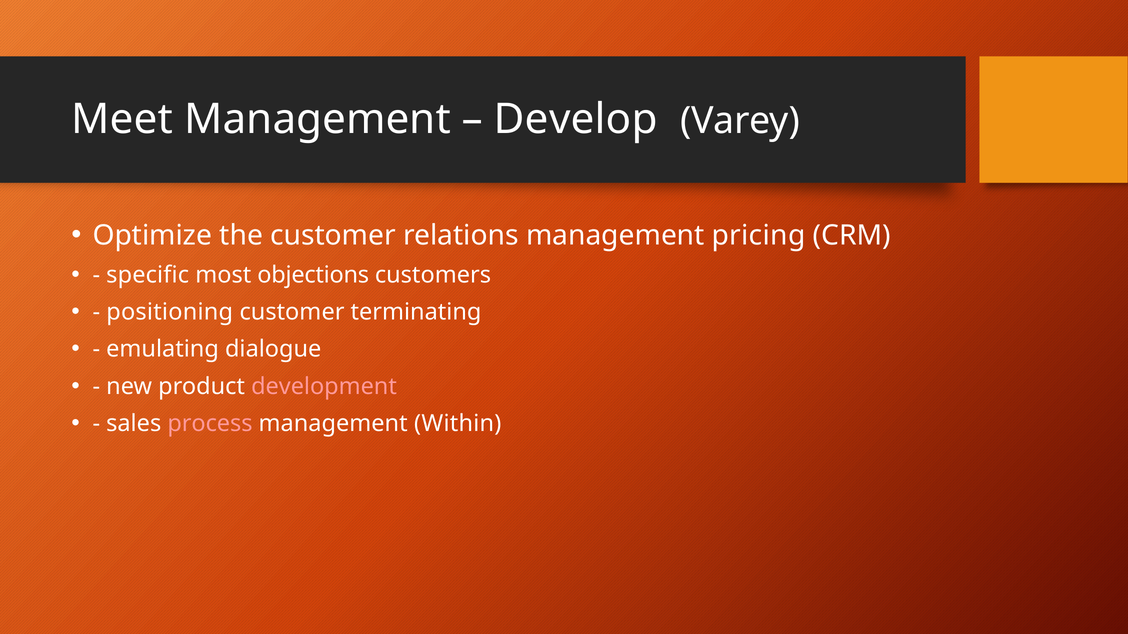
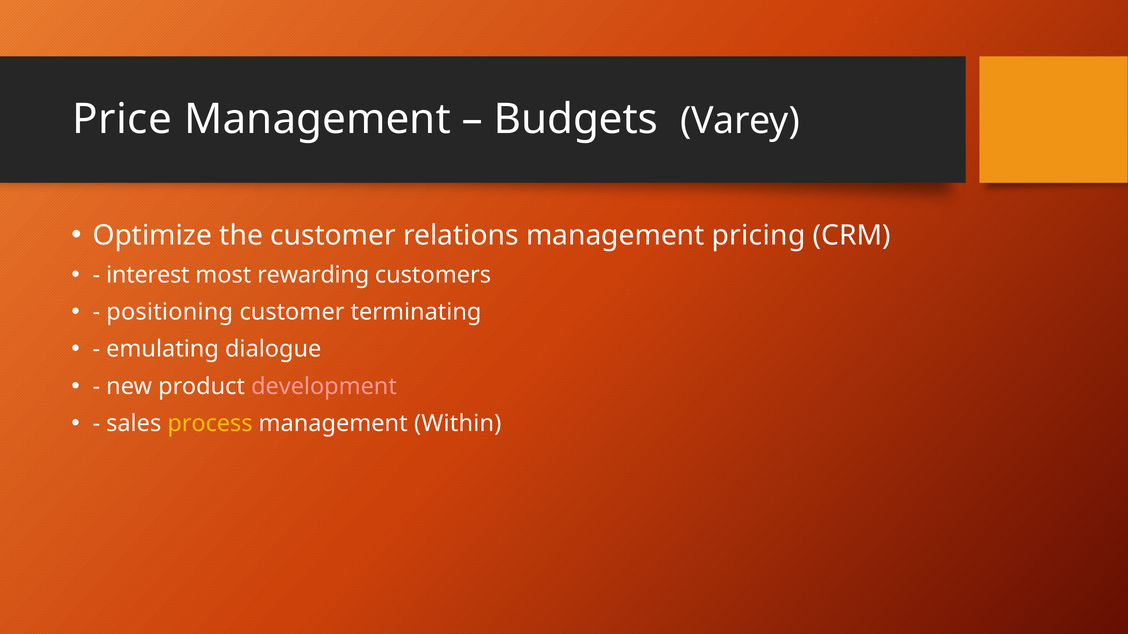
Meet: Meet -> Price
Develop: Develop -> Budgets
specific: specific -> interest
objections: objections -> rewarding
process colour: pink -> yellow
